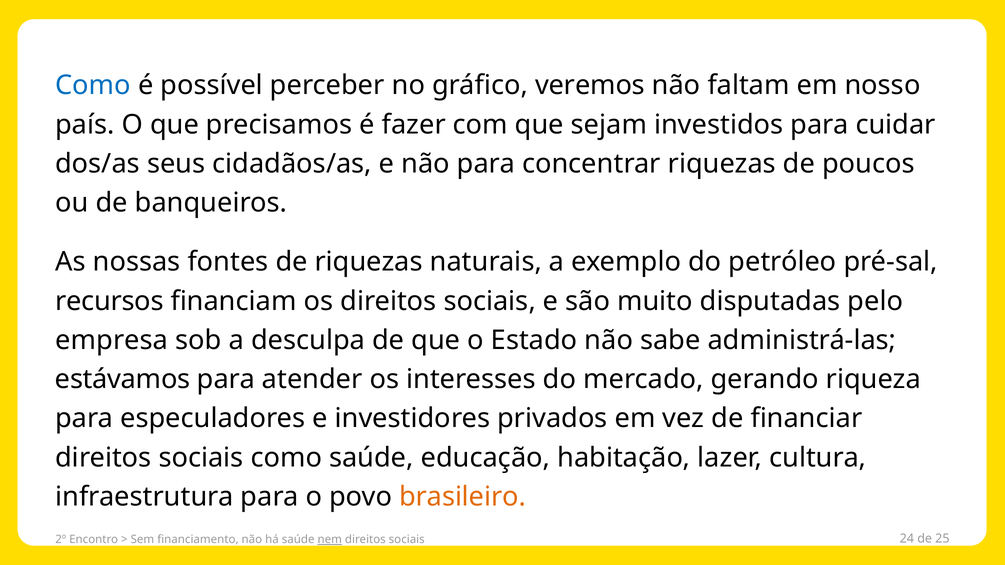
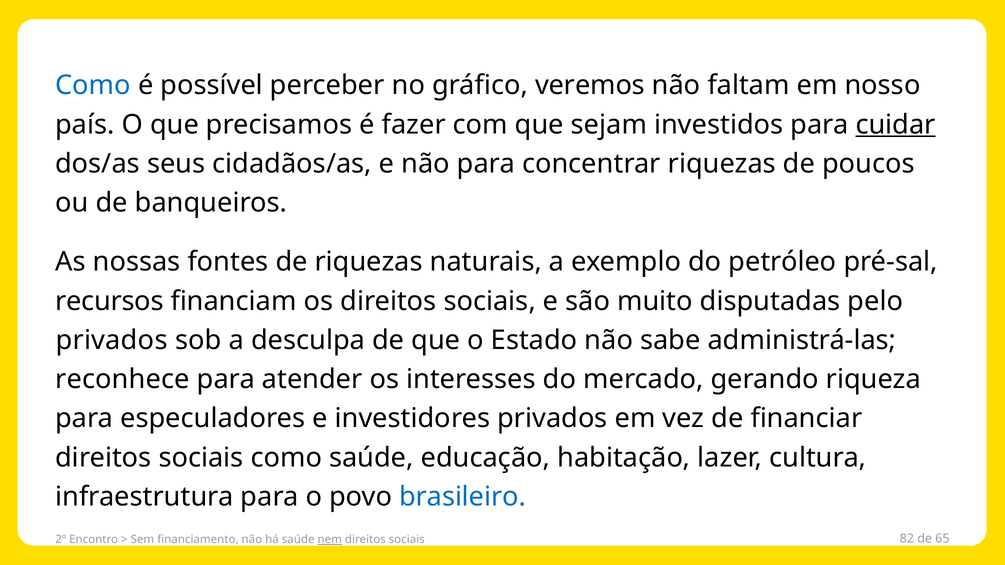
cuidar underline: none -> present
empresa at (112, 340): empresa -> privados
estávamos: estávamos -> reconhece
brasileiro colour: orange -> blue
24: 24 -> 82
25: 25 -> 65
